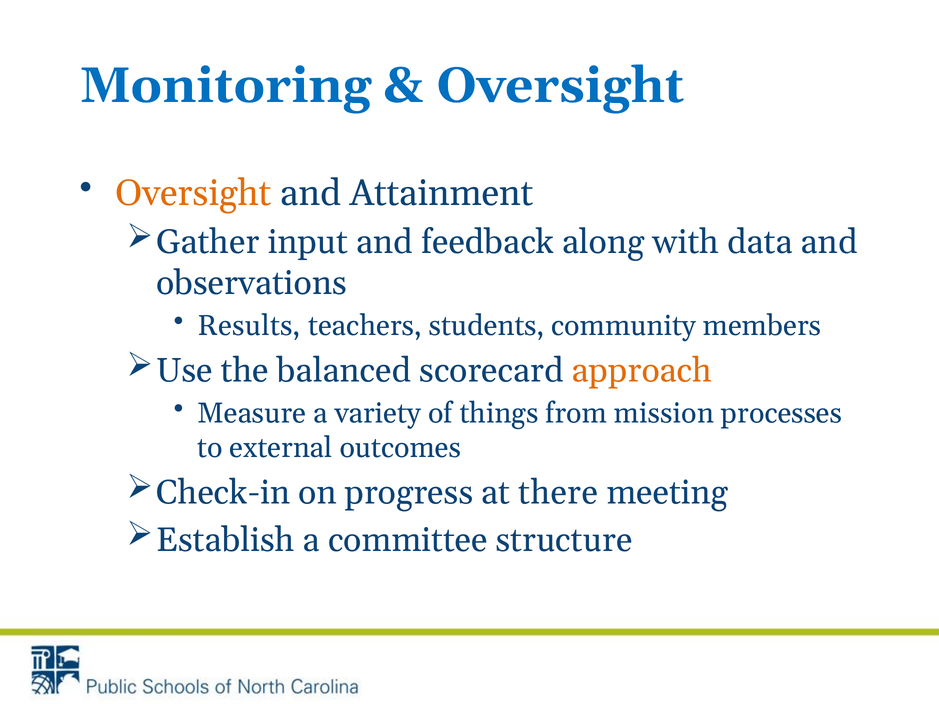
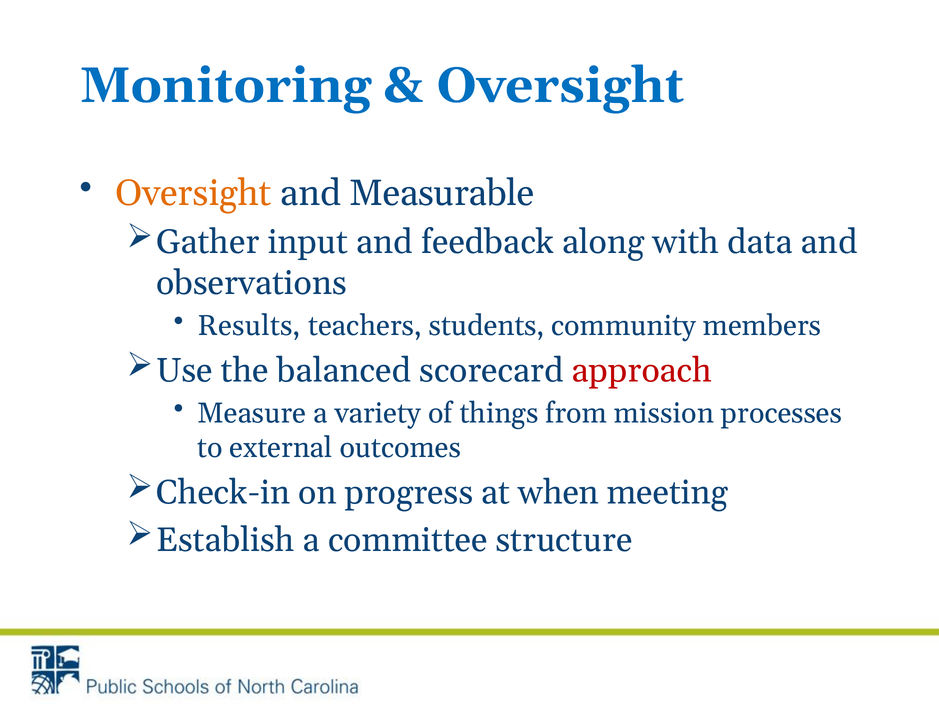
Attainment: Attainment -> Measurable
approach colour: orange -> red
there: there -> when
